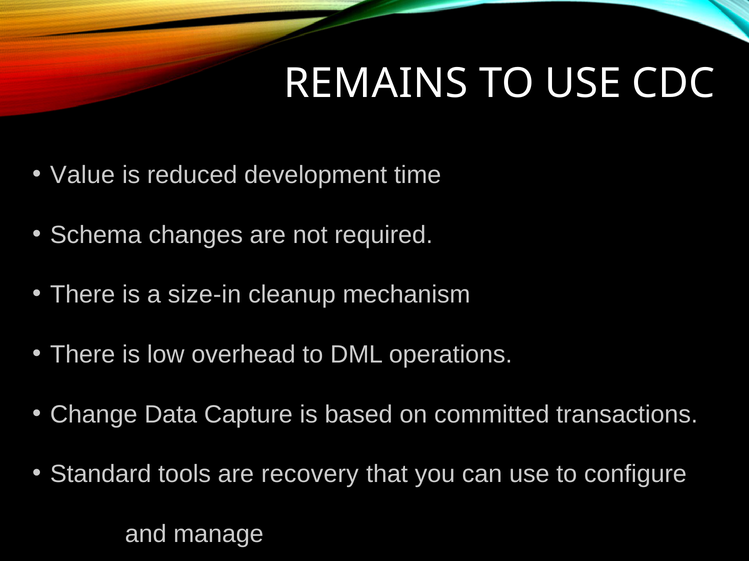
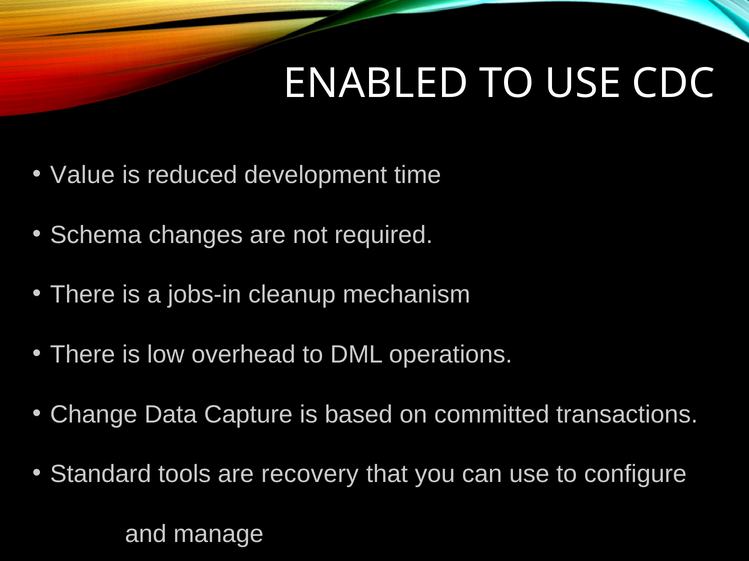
REMAINS: REMAINS -> ENABLED
size-in: size-in -> jobs-in
